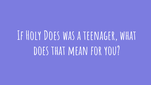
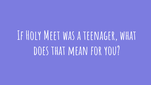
Holy Does: Does -> Meet
